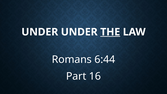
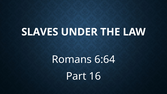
UNDER at (40, 32): UNDER -> SLAVES
THE underline: present -> none
6:44: 6:44 -> 6:64
